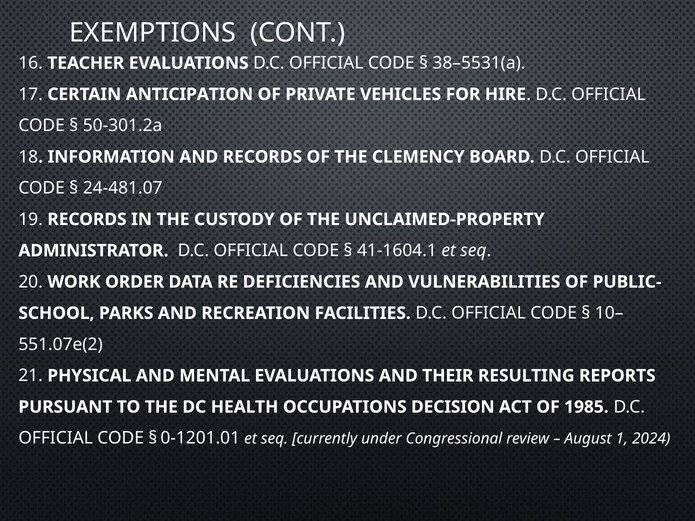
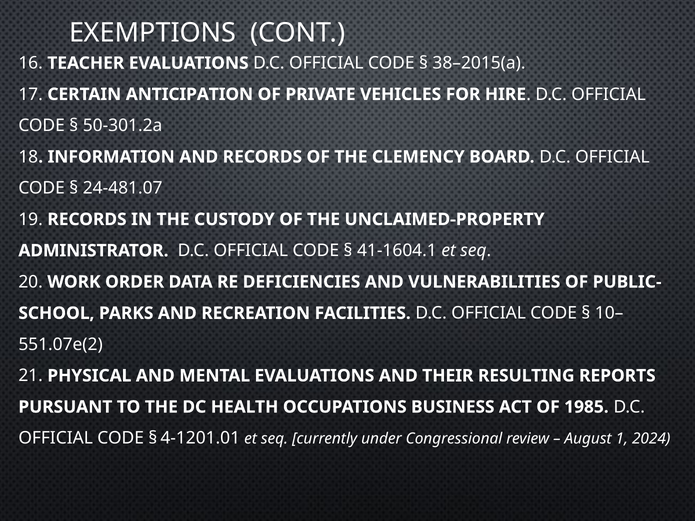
38–5531(a: 38–5531(a -> 38–2015(a
DECISION: DECISION -> BUSINESS
0-1201.01: 0-1201.01 -> 4-1201.01
